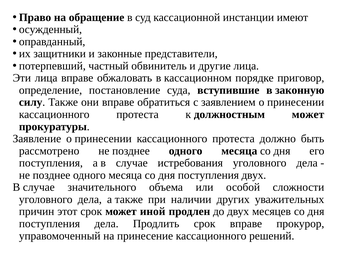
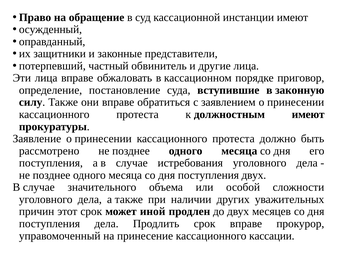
должностным может: может -> имеют
решений: решений -> кассации
